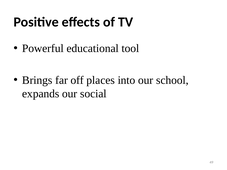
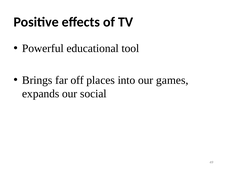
school: school -> games
